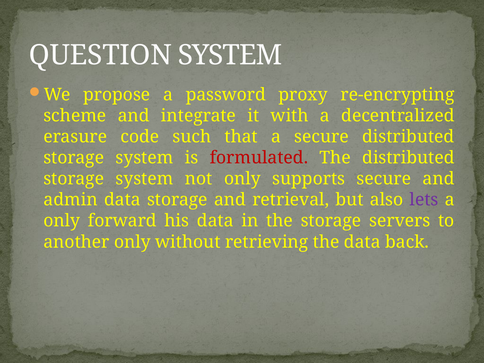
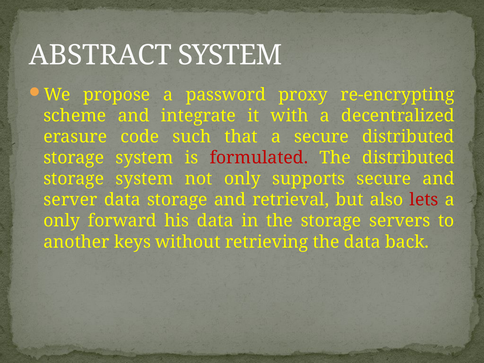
QUESTION: QUESTION -> ABSTRACT
admin: admin -> server
lets colour: purple -> red
another only: only -> keys
